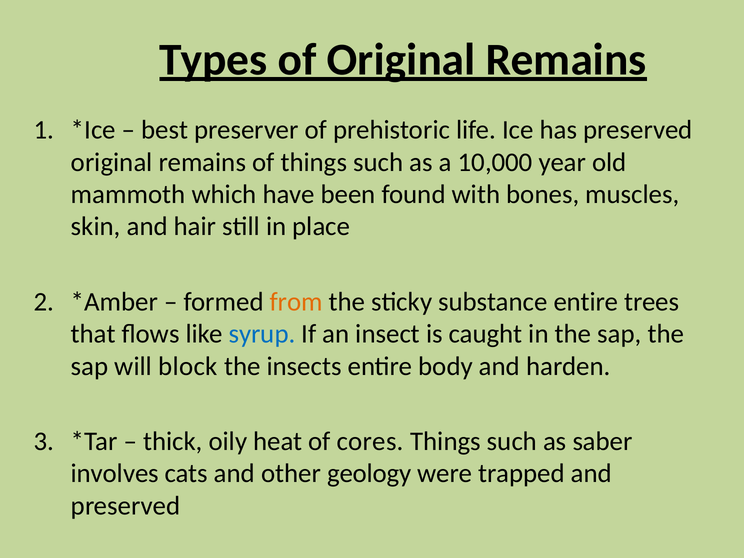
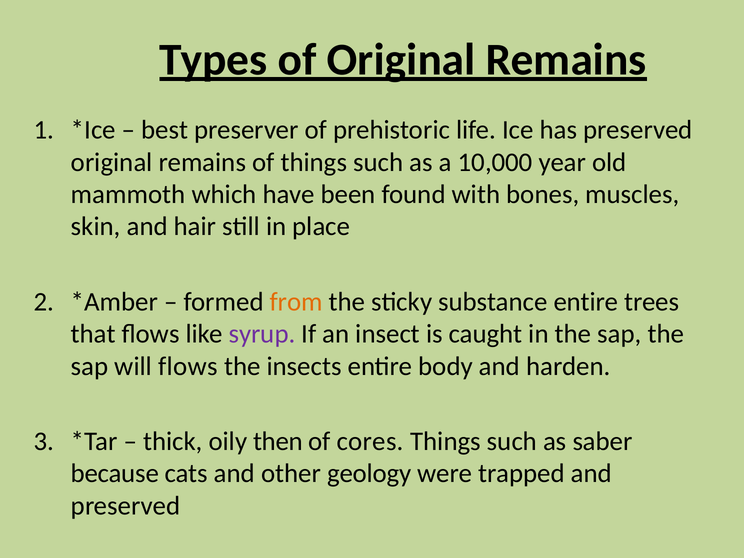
syrup colour: blue -> purple
will block: block -> flows
heat: heat -> then
involves: involves -> because
